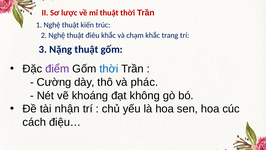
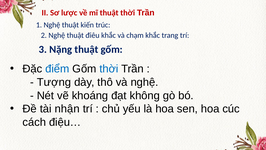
điểm colour: purple -> blue
Cường: Cường -> Tượng
và phác: phác -> nghệ
